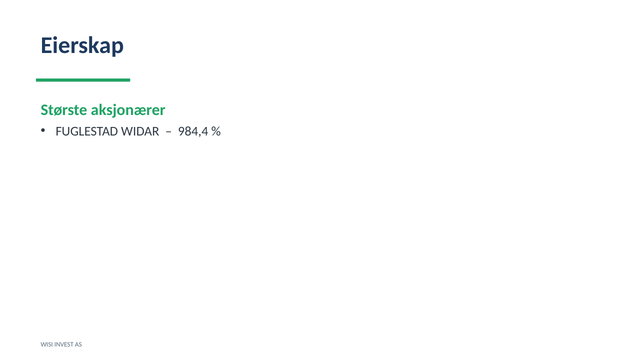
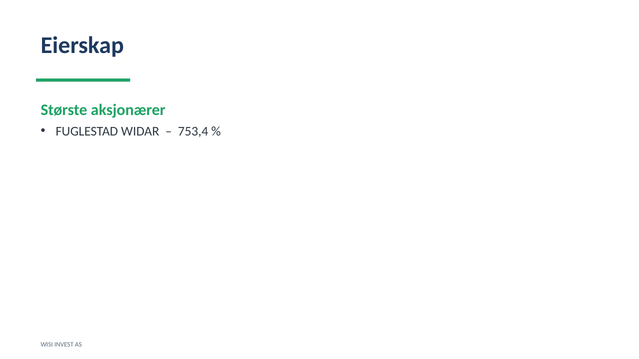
984,4: 984,4 -> 753,4
